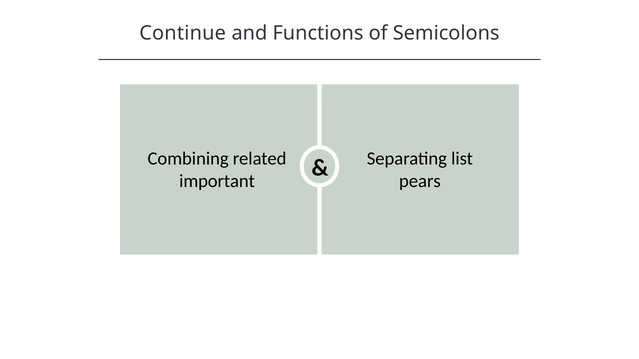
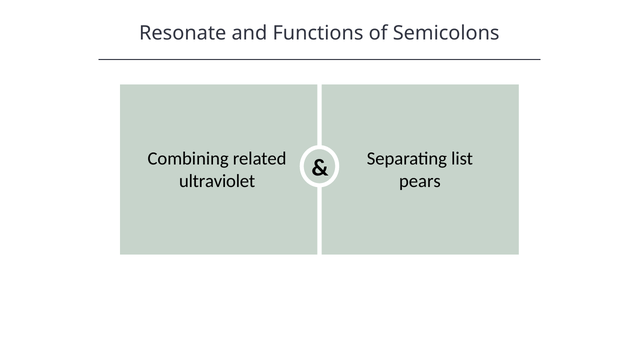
Continue: Continue -> Resonate
important: important -> ultraviolet
